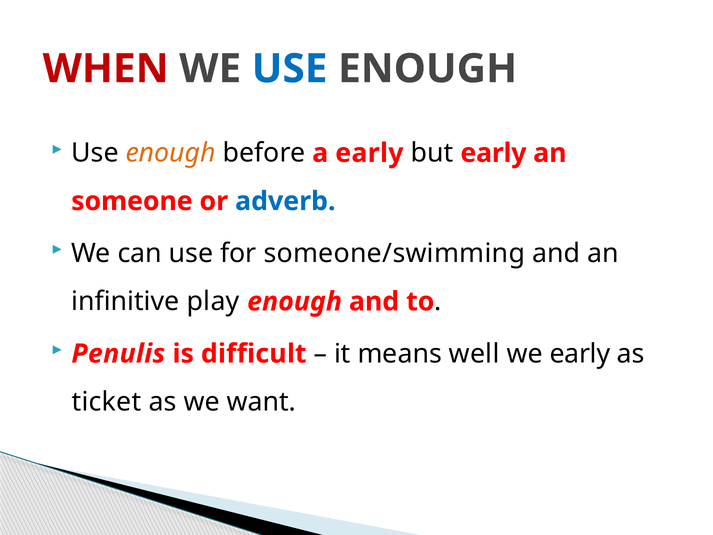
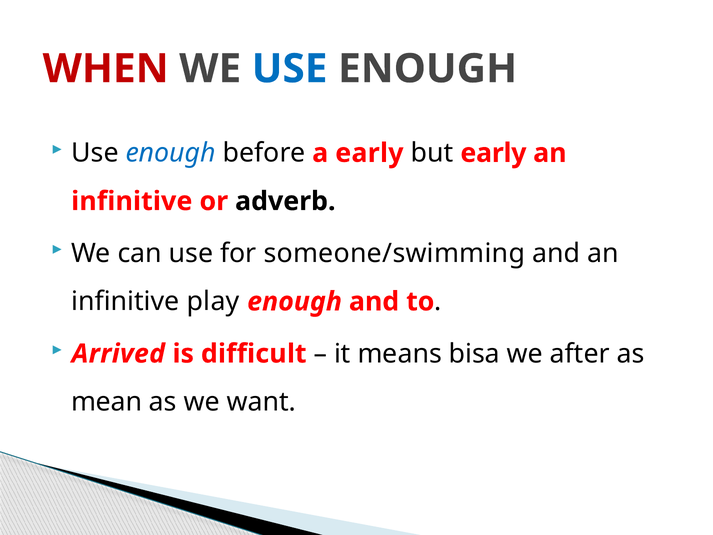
enough at (171, 153) colour: orange -> blue
someone at (132, 201): someone -> infinitive
adverb colour: blue -> black
Penulis: Penulis -> Arrived
well: well -> bisa
we early: early -> after
ticket: ticket -> mean
